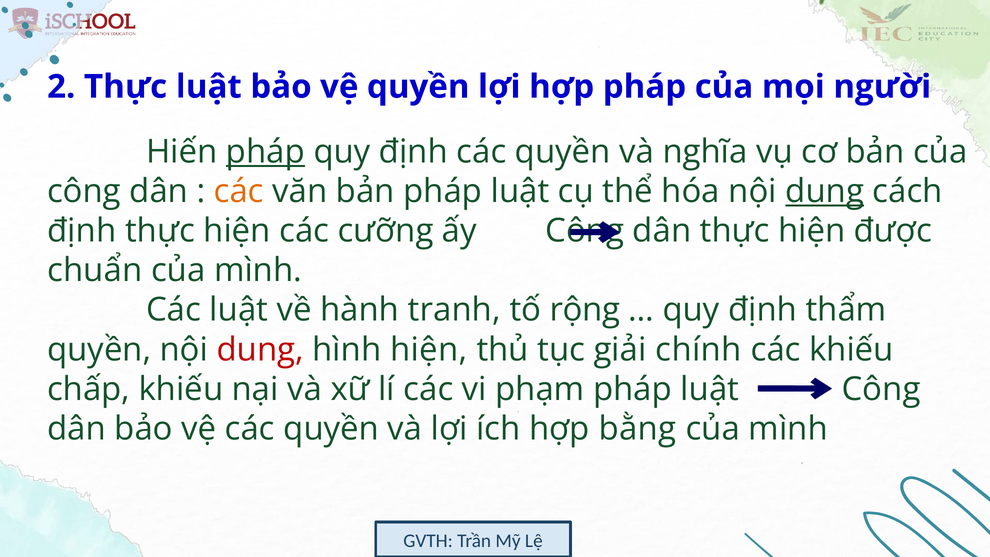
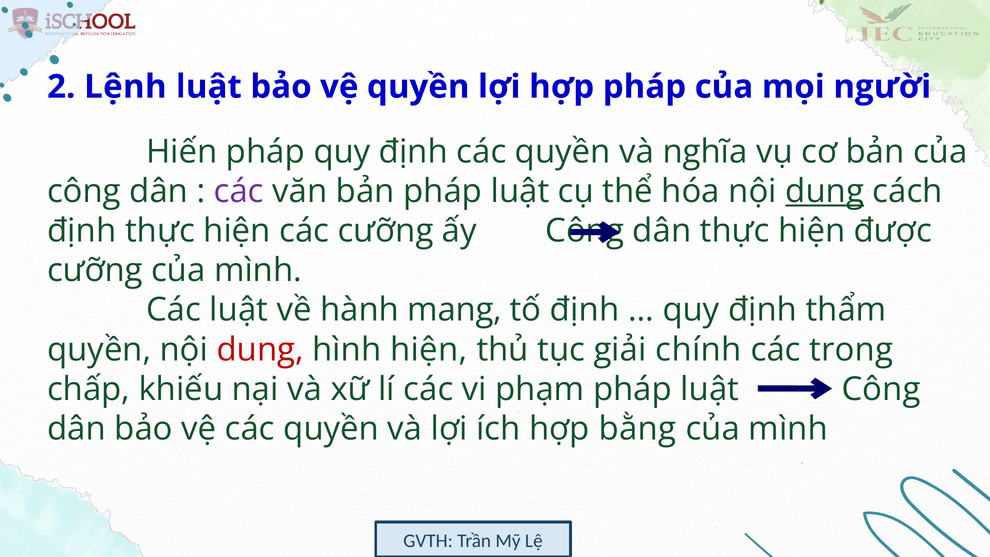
2 Thực: Thực -> Lệnh
pháp at (265, 152) underline: present -> none
các at (239, 191) colour: orange -> purple
chuẩn at (95, 270): chuẩn -> cưỡng
tranh: tranh -> mang
tố rộng: rộng -> định
các khiếu: khiếu -> trong
